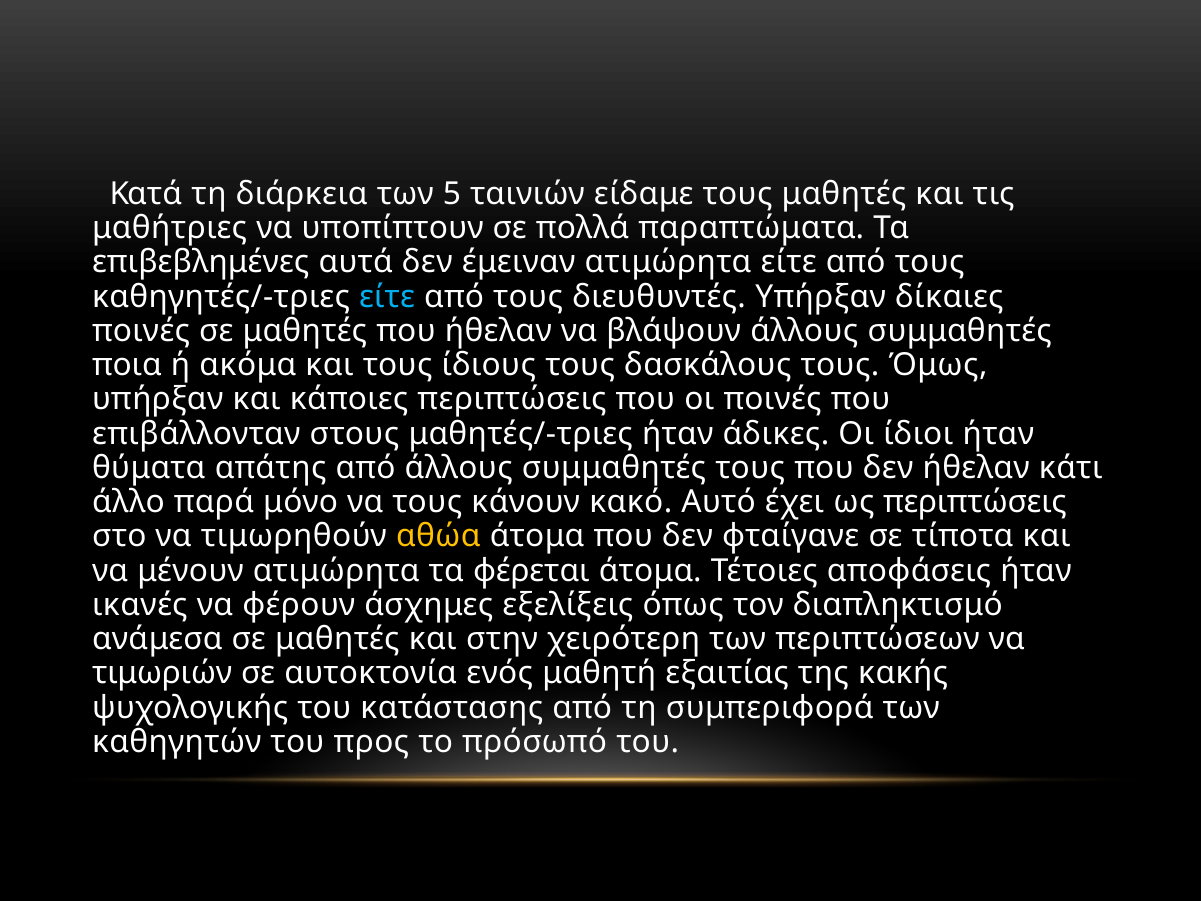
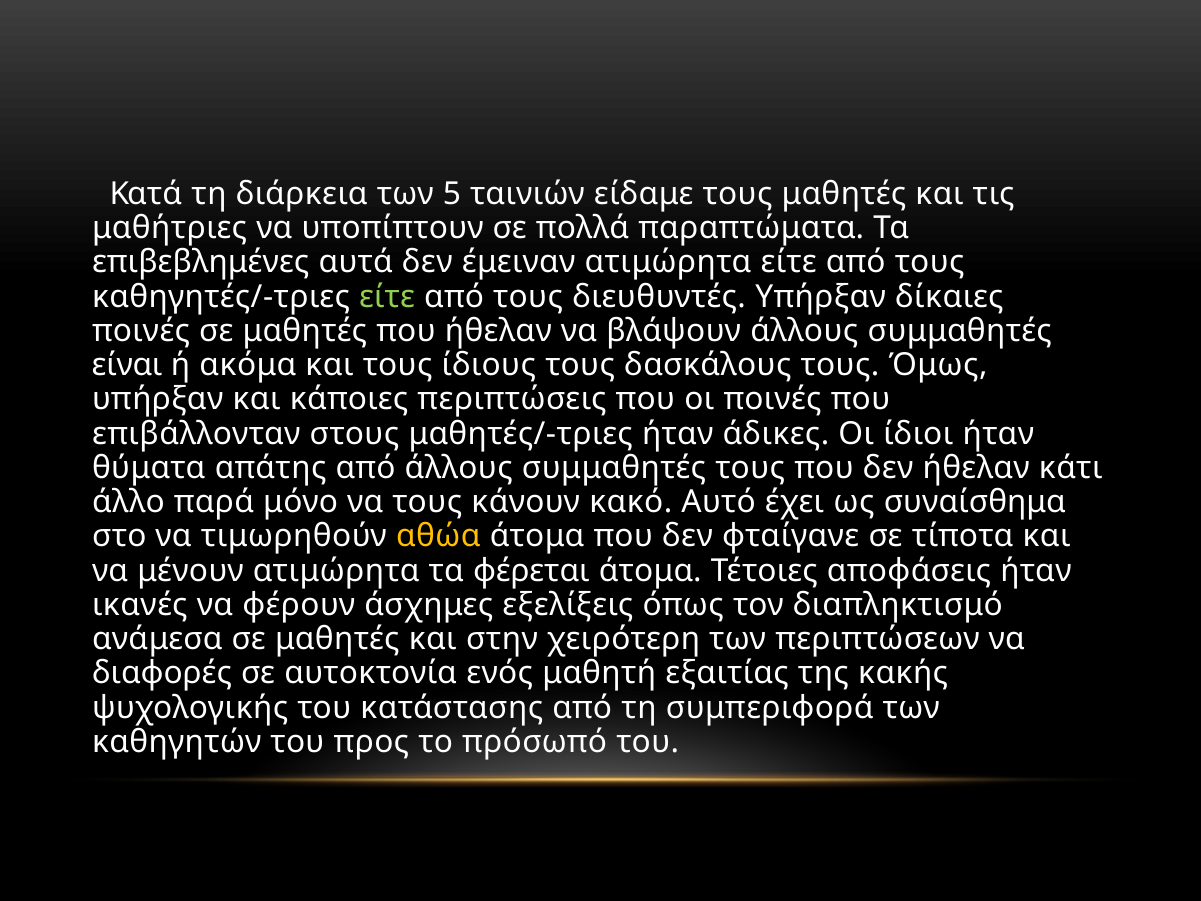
είτε at (387, 297) colour: light blue -> light green
ποια: ποια -> είναι
ως περιπτώσεις: περιπτώσεις -> συναίσθημα
τιμωριών: τιμωριών -> διαφορές
